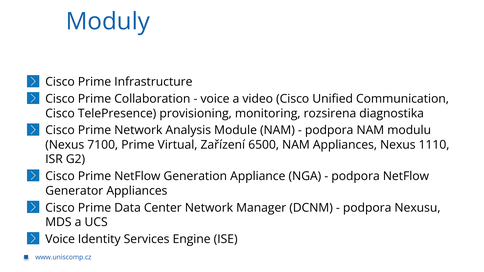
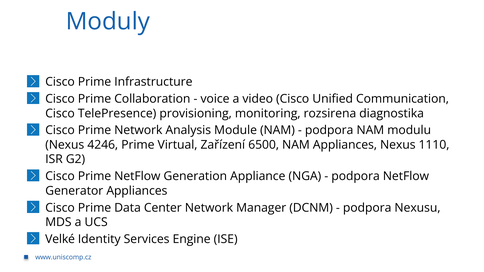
7100: 7100 -> 4246
Voice at (60, 239): Voice -> Velké
